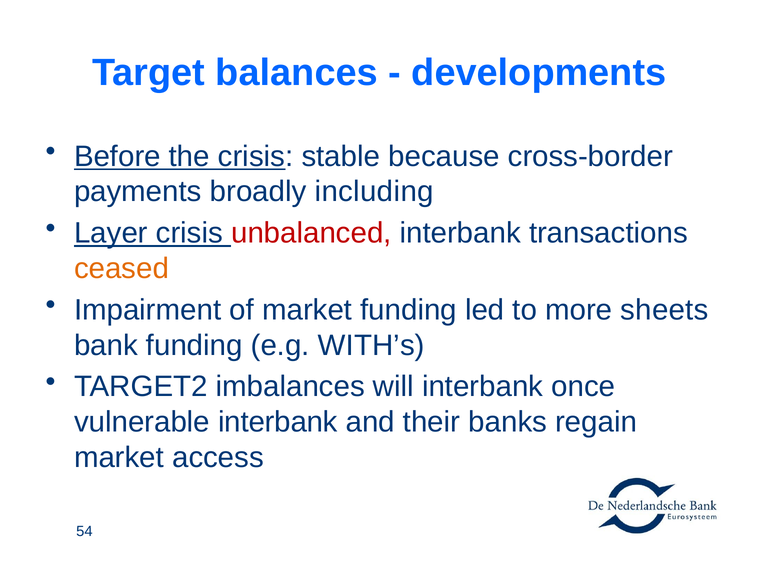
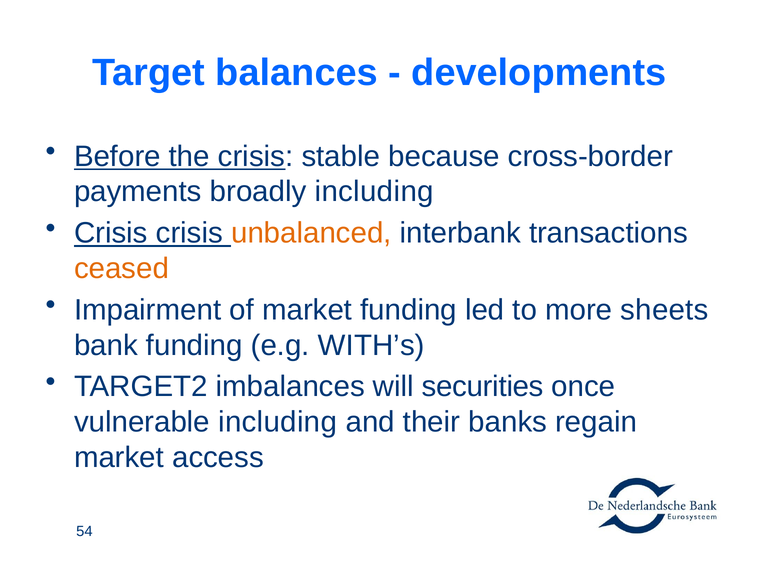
Layer at (111, 233): Layer -> Crisis
unbalanced colour: red -> orange
will interbank: interbank -> securities
vulnerable interbank: interbank -> including
